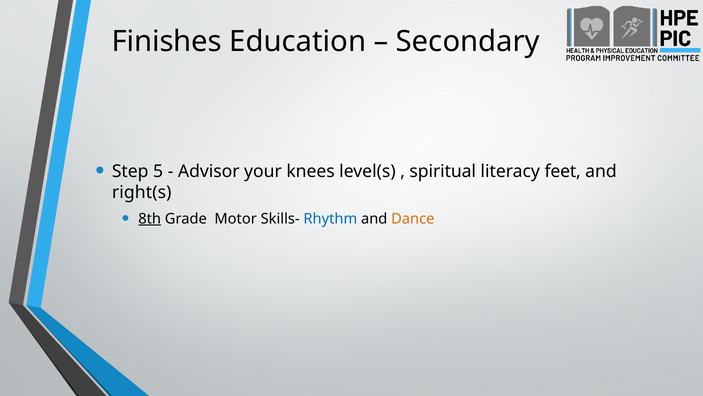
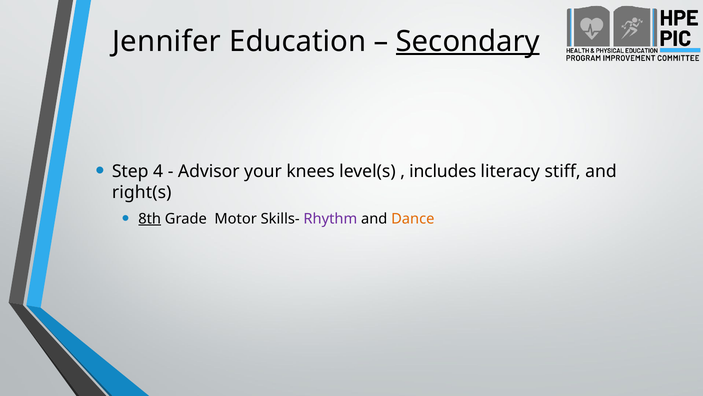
Finishes: Finishes -> Jennifer
Secondary underline: none -> present
5: 5 -> 4
spiritual: spiritual -> includes
feet: feet -> stiff
Rhythm colour: blue -> purple
